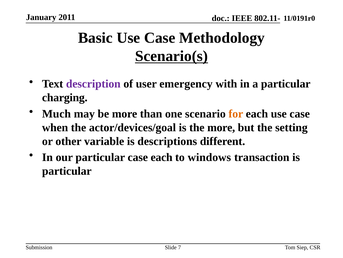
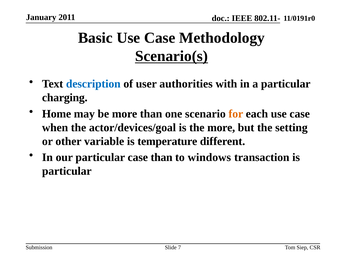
description colour: purple -> blue
emergency: emergency -> authorities
Much: Much -> Home
descriptions: descriptions -> temperature
case each: each -> than
